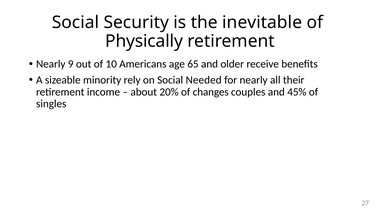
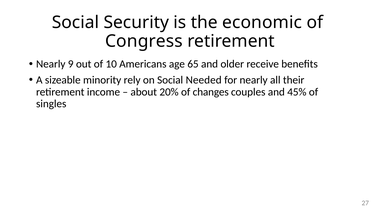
inevitable: inevitable -> economic
Physically: Physically -> Congress
